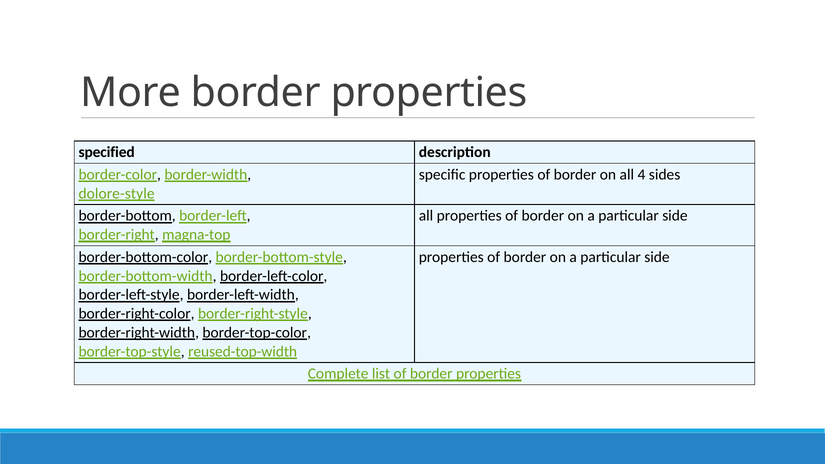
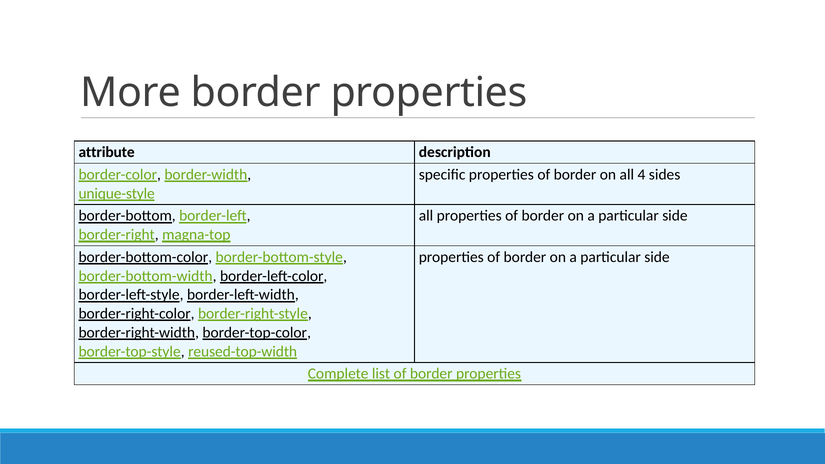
specified: specified -> attribute
dolore-style: dolore-style -> unique-style
